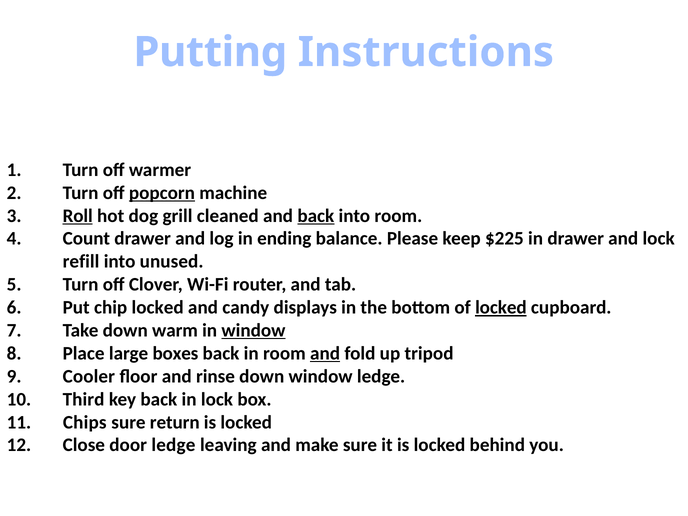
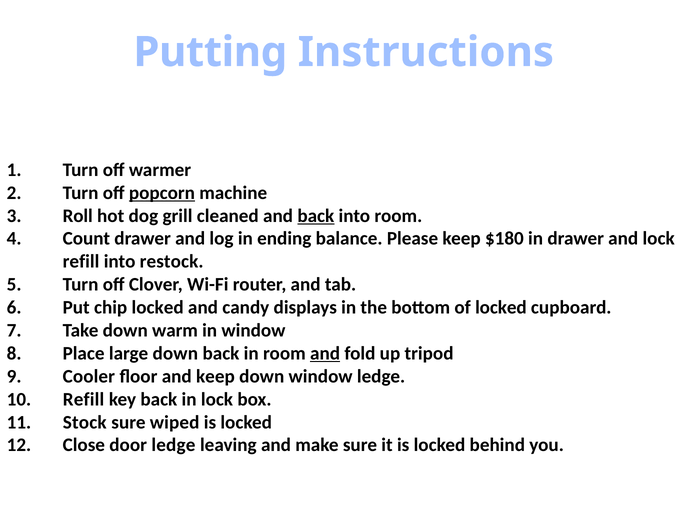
Roll underline: present -> none
$225: $225 -> $180
unused: unused -> restock
locked at (501, 307) underline: present -> none
window at (253, 330) underline: present -> none
large boxes: boxes -> down
and rinse: rinse -> keep
Third at (84, 399): Third -> Refill
Chips: Chips -> Stock
return: return -> wiped
